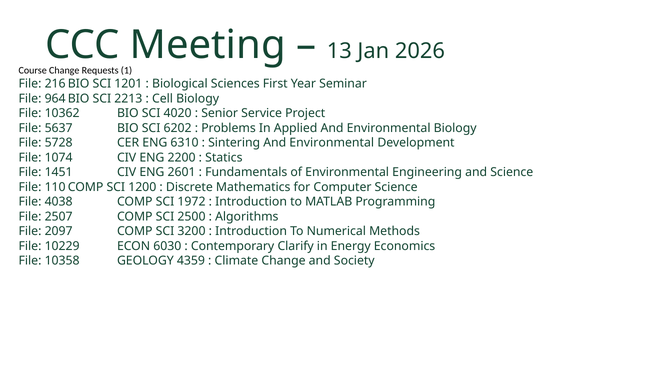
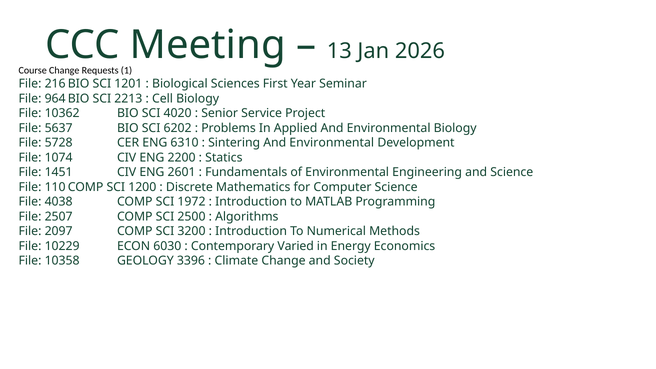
Clarify: Clarify -> Varied
4359: 4359 -> 3396
